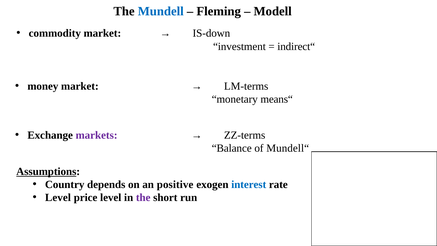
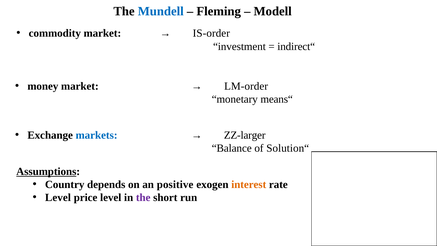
IS-down: IS-down -> IS-order
LM-terms: LM-terms -> LM-order
markets colour: purple -> blue
ZZ-terms: ZZ-terms -> ZZ-larger
Mundell“: Mundell“ -> Solution“
interest colour: blue -> orange
